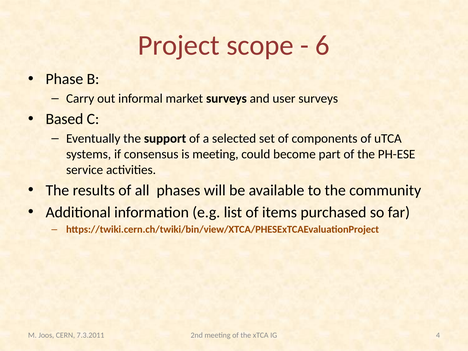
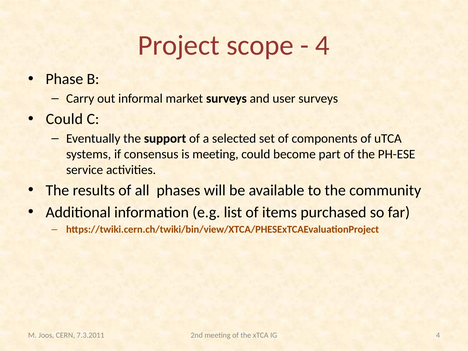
6 at (323, 45): 6 -> 4
Based at (64, 119): Based -> Could
